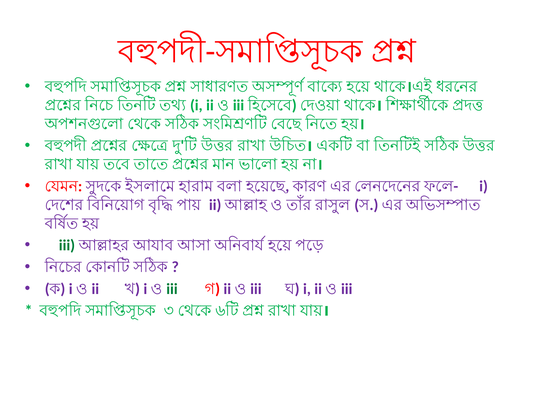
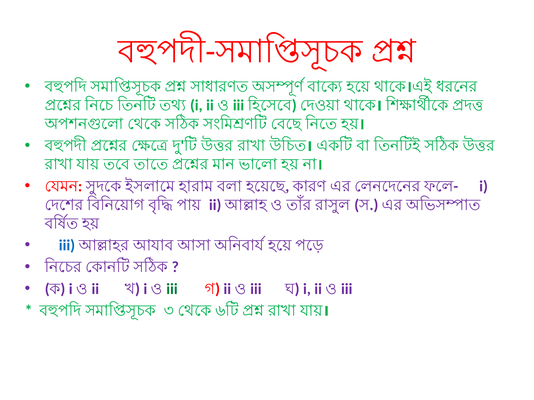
iii at (67, 246) colour: green -> blue
